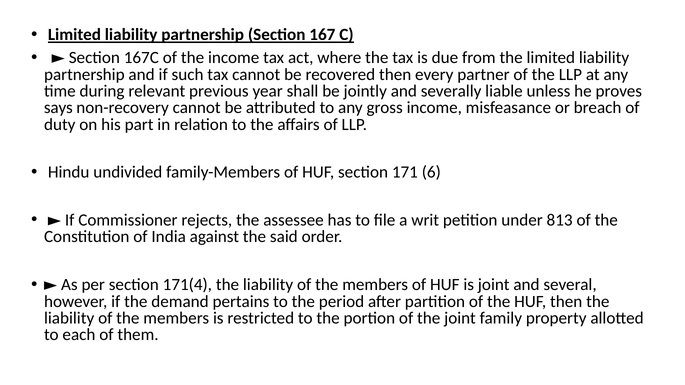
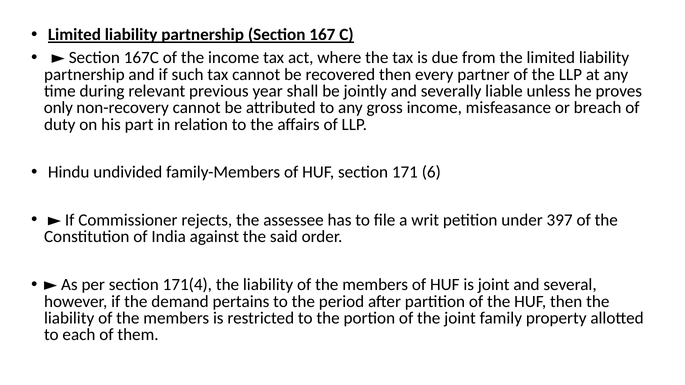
says: says -> only
813: 813 -> 397
